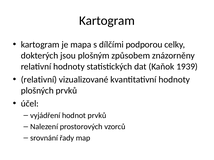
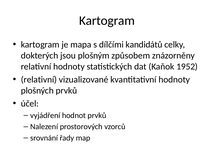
podporou: podporou -> kandidátů
1939: 1939 -> 1952
